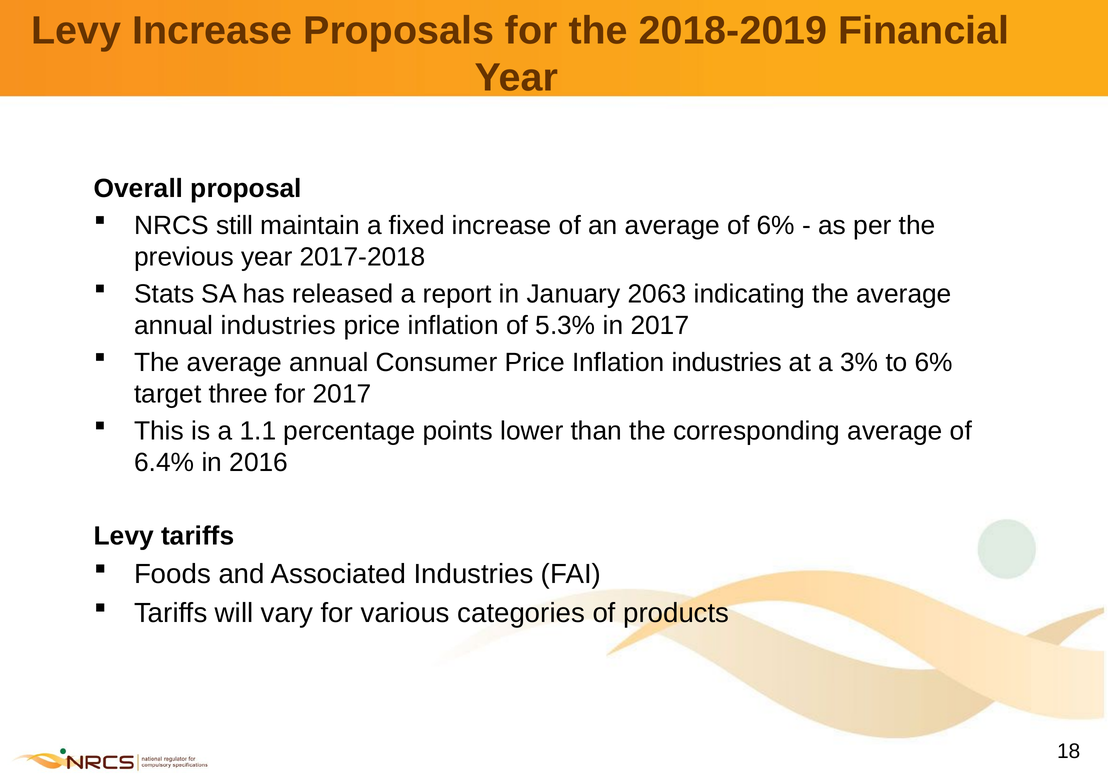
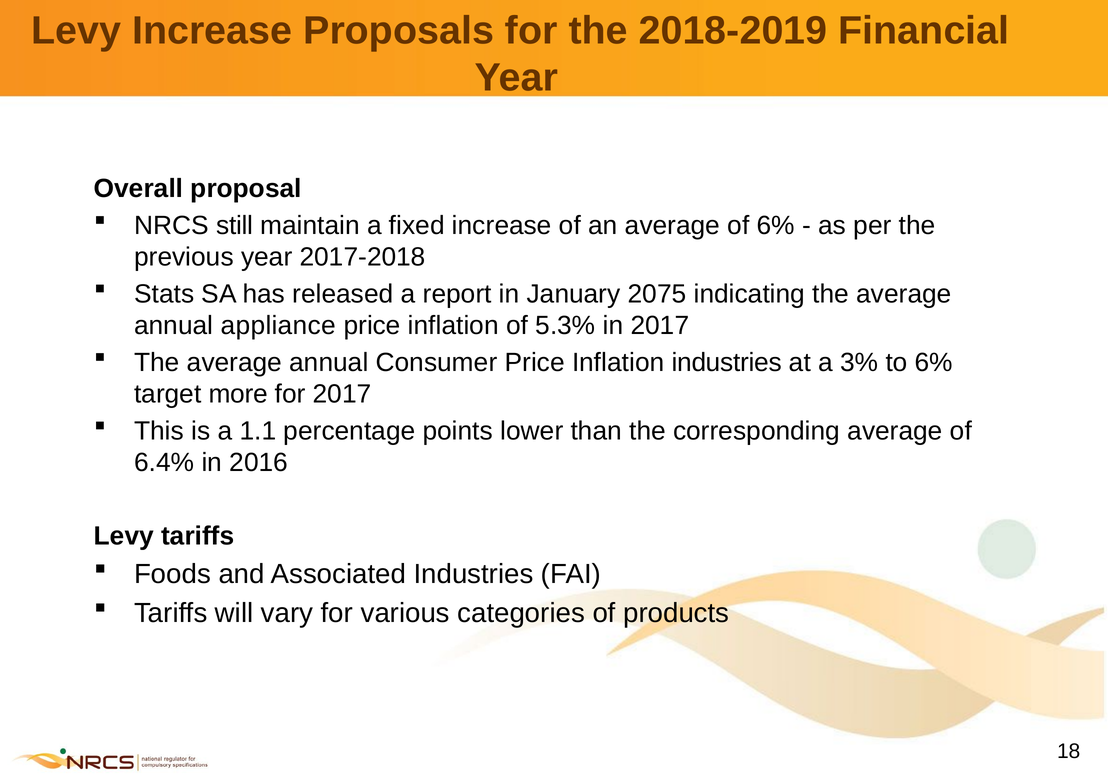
2063: 2063 -> 2075
annual industries: industries -> appliance
three: three -> more
